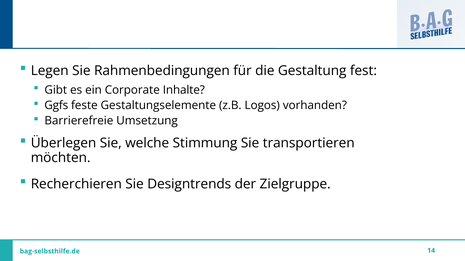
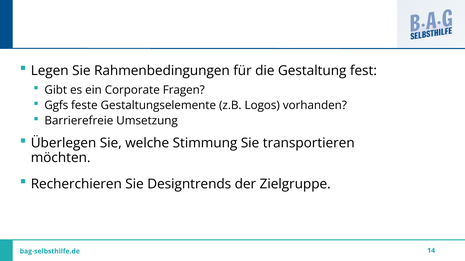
Inhalte: Inhalte -> Fragen
